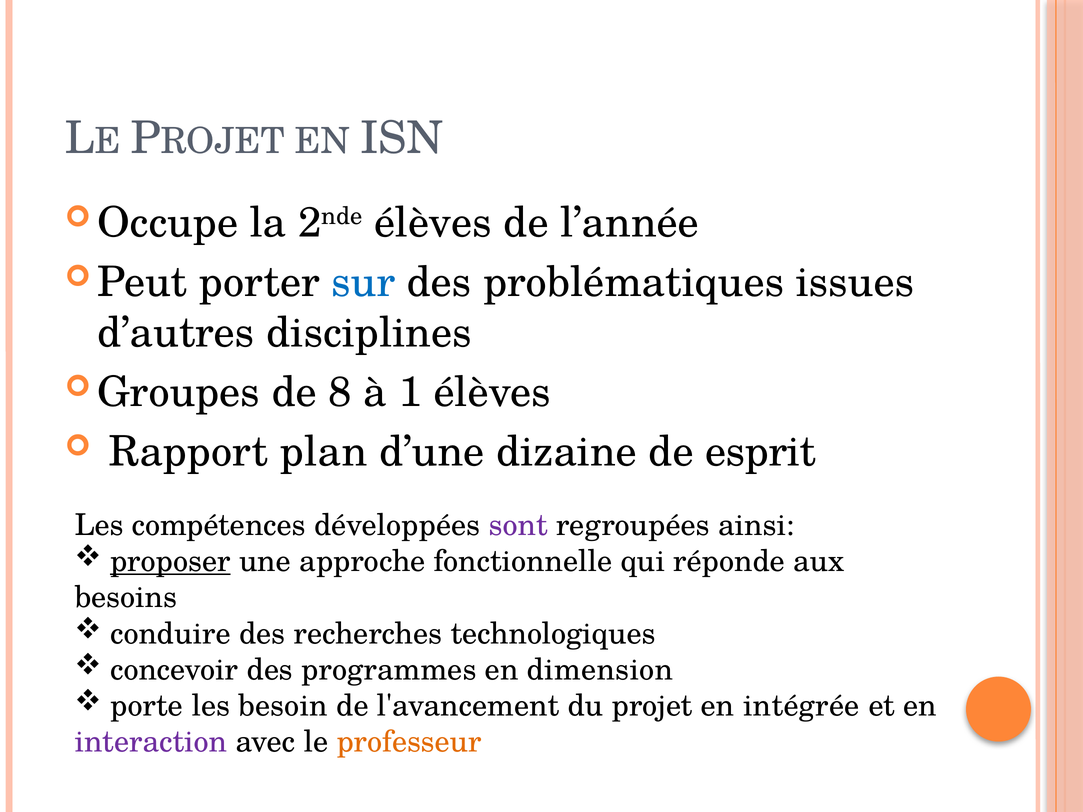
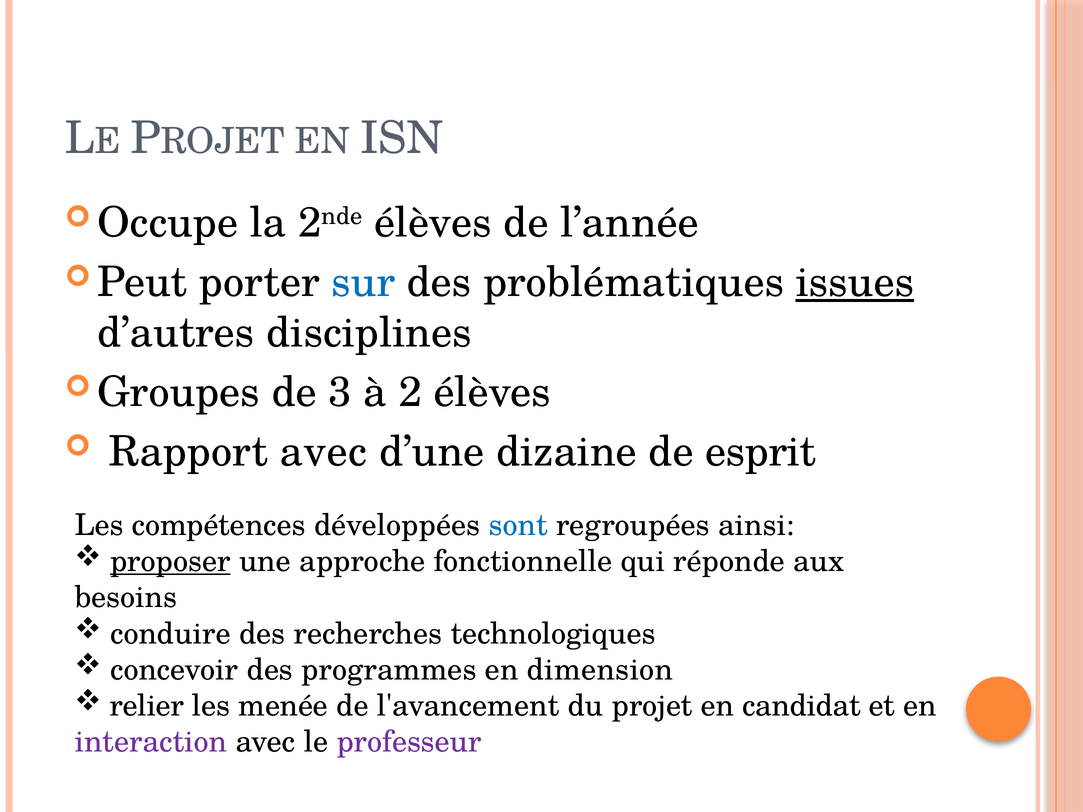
issues underline: none -> present
8: 8 -> 3
1: 1 -> 2
Rapport plan: plan -> avec
sont colour: purple -> blue
porte: porte -> relier
besoin: besoin -> menée
intégrée: intégrée -> candidat
professeur colour: orange -> purple
